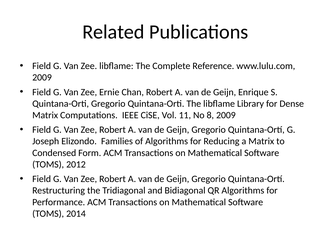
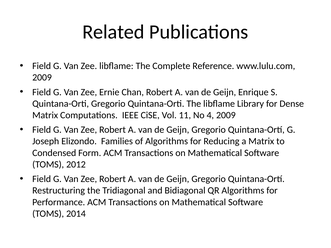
8: 8 -> 4
